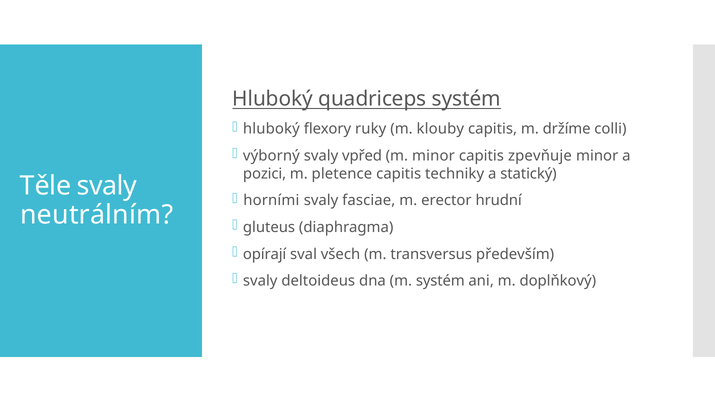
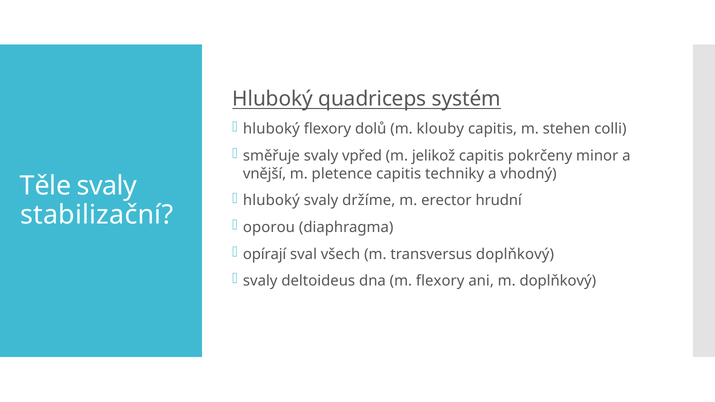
ruky: ruky -> dolů
držíme: držíme -> stehen
výborný: výborný -> směřuje
m minor: minor -> jelikož
zpevňuje: zpevňuje -> pokrčeny
pozici: pozici -> vnější
statický: statický -> vhodný
horními at (271, 201): horními -> hluboký
fasciae: fasciae -> držíme
neutrálním: neutrálním -> stabilizační
gluteus: gluteus -> oporou
transversus především: především -> doplňkový
m systém: systém -> flexory
